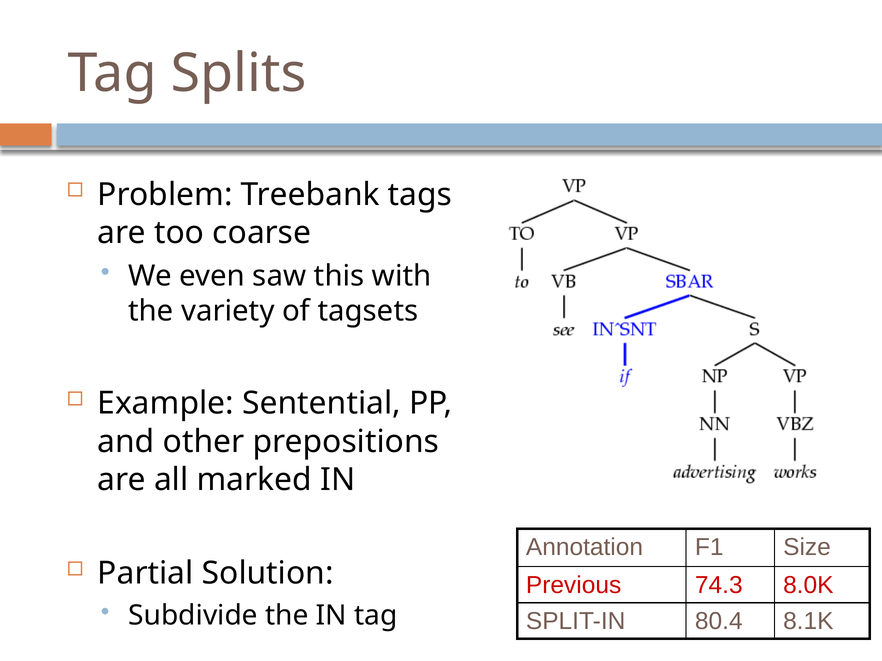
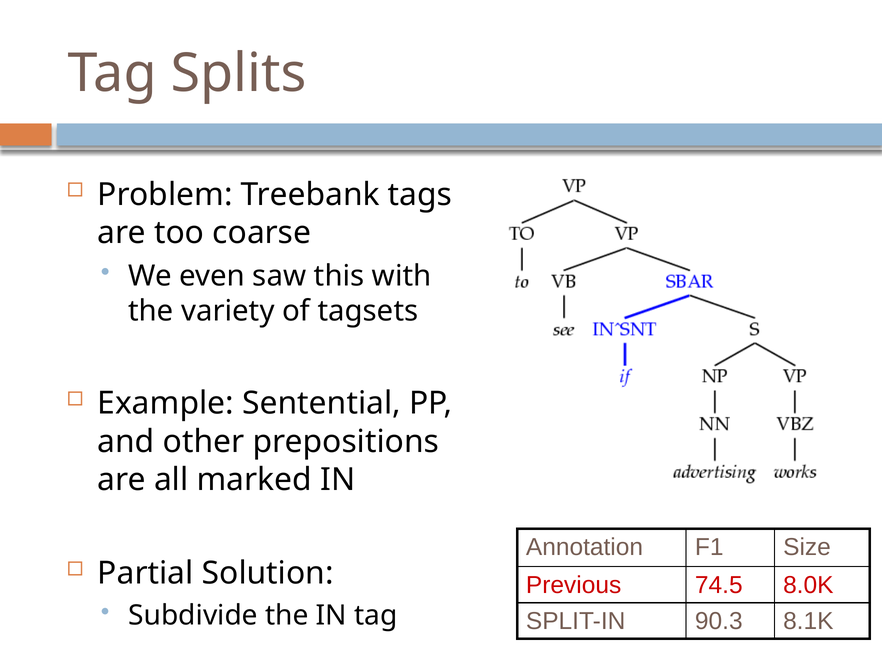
74.3: 74.3 -> 74.5
80.4: 80.4 -> 90.3
